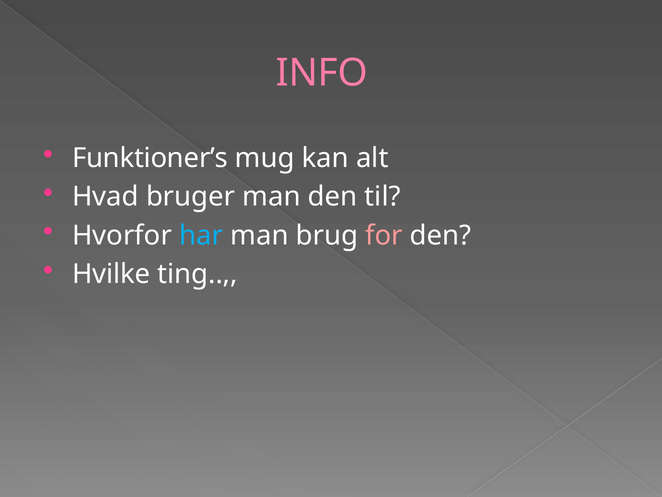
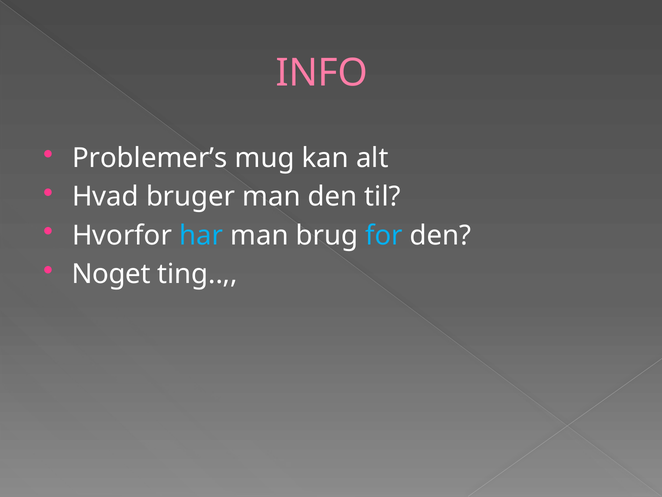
Funktioner’s: Funktioner’s -> Problemer’s
for colour: pink -> light blue
Hvilke: Hvilke -> Noget
